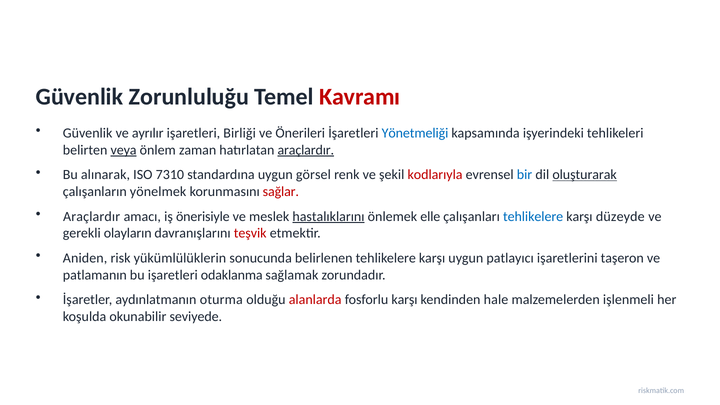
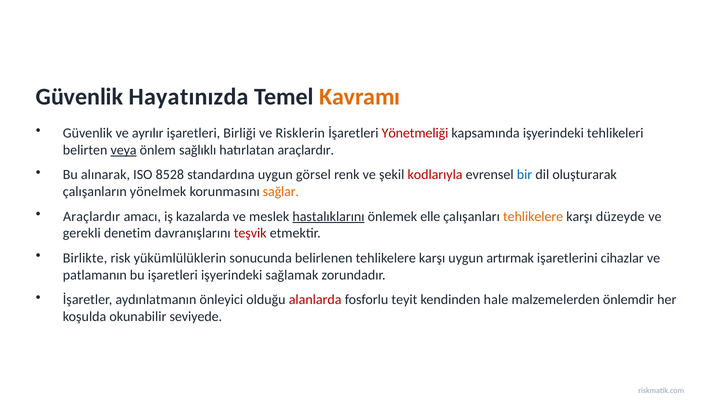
Zorunluluğu: Zorunluluğu -> Hayatınızda
Kavramı colour: red -> orange
Önerileri: Önerileri -> Risklerin
Yönetmeliği colour: blue -> red
zaman: zaman -> sağlıklı
araçlardır at (306, 150) underline: present -> none
7310: 7310 -> 8528
oluşturarak underline: present -> none
sağlar colour: red -> orange
önerisiyle: önerisiyle -> kazalarda
tehlikelere at (533, 216) colour: blue -> orange
olayların: olayların -> denetim
Aniden: Aniden -> Birlikte
patlayıcı: patlayıcı -> artırmak
taşeron: taşeron -> cihazlar
işaretleri odaklanma: odaklanma -> işyerindeki
oturma: oturma -> önleyici
fosforlu karşı: karşı -> teyit
işlenmeli: işlenmeli -> önlemdir
